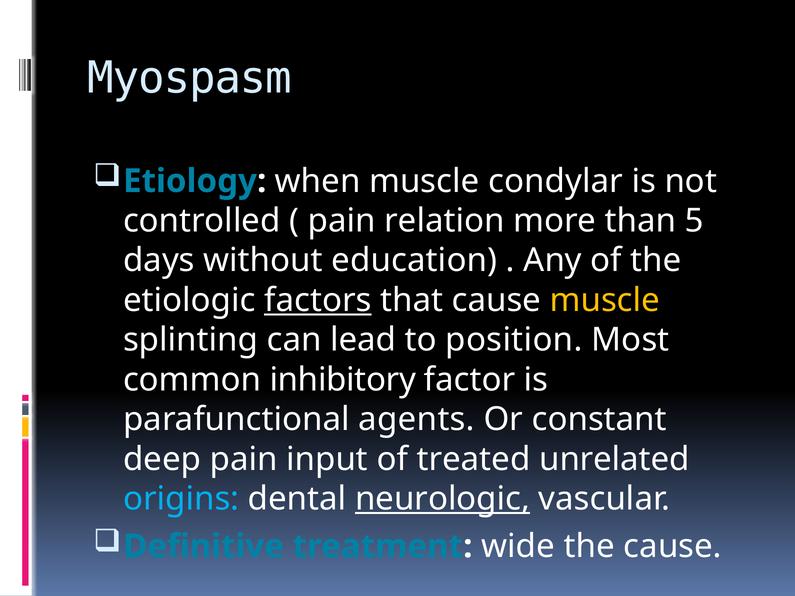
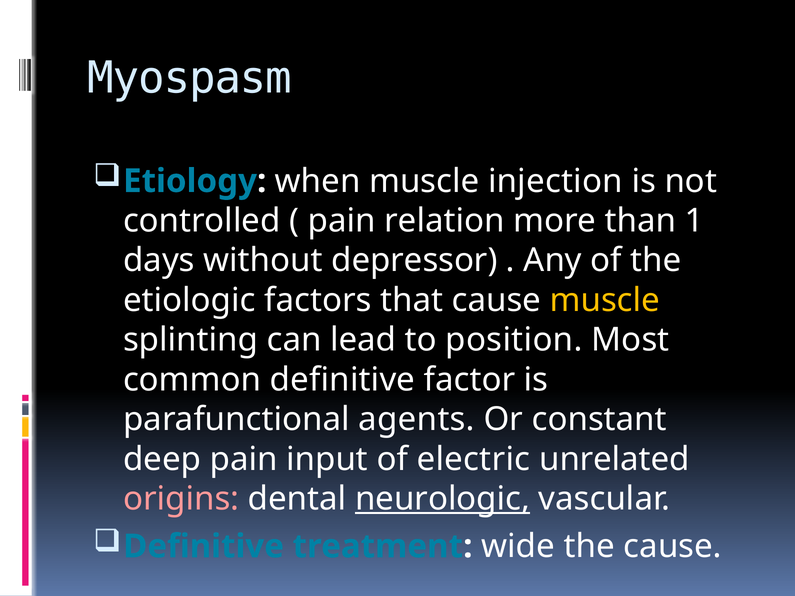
condylar: condylar -> injection
5: 5 -> 1
education: education -> depressor
factors underline: present -> none
common inhibitory: inhibitory -> definitive
treated: treated -> electric
origins colour: light blue -> pink
